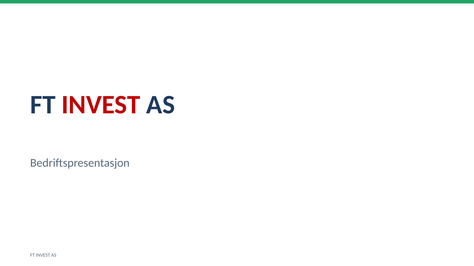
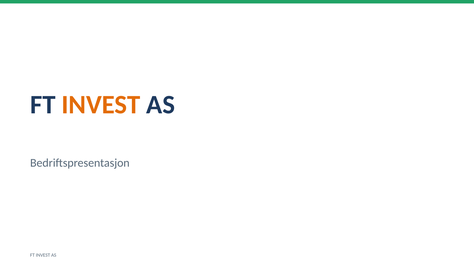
INVEST at (101, 105) colour: red -> orange
